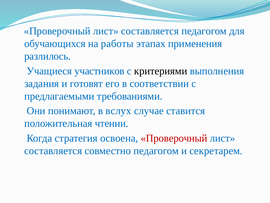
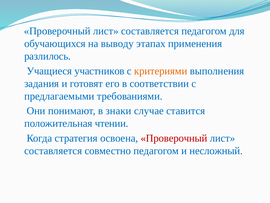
работы: работы -> выводу
критериями colour: black -> orange
вслух: вслух -> знаки
секретарем: секретарем -> несложный
